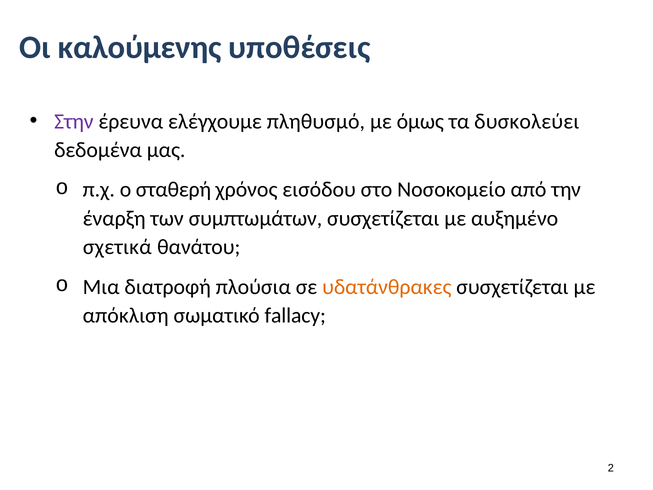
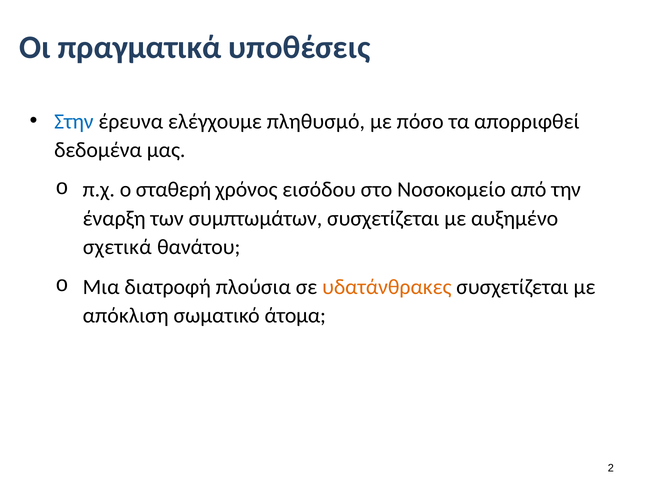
καλούμενης: καλούμενης -> πραγματικά
Στην colour: purple -> blue
όμως: όμως -> πόσο
δυσκολεύει: δυσκολεύει -> απορριφθεί
fallacy: fallacy -> άτομα
